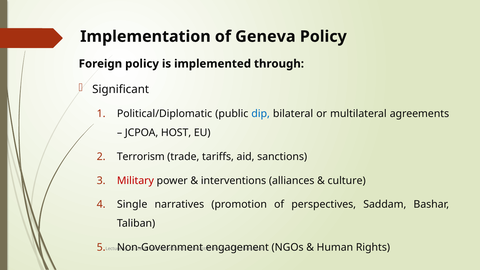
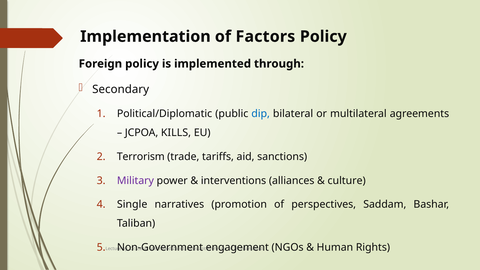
Geneva: Geneva -> Factors
Significant: Significant -> Secondary
HOST: HOST -> KILLS
Military colour: red -> purple
